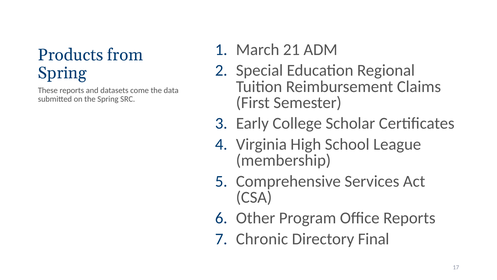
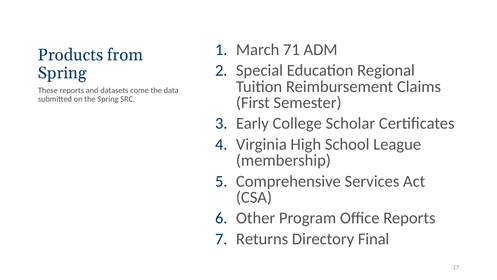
21: 21 -> 71
Chronic: Chronic -> Returns
